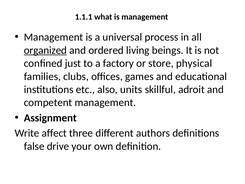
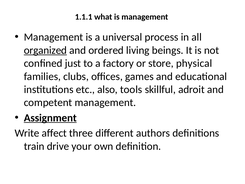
units: units -> tools
Assignment underline: none -> present
false: false -> train
